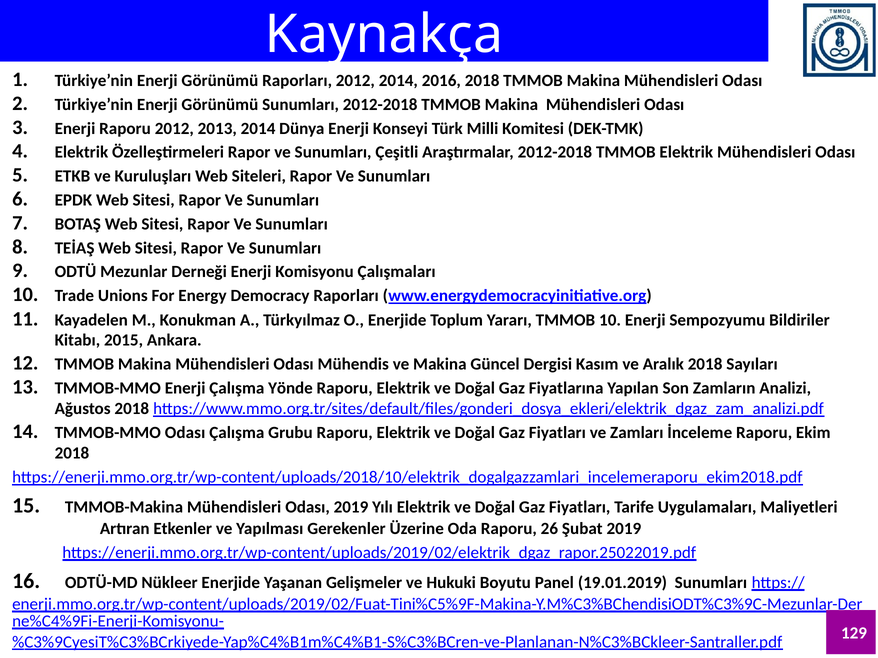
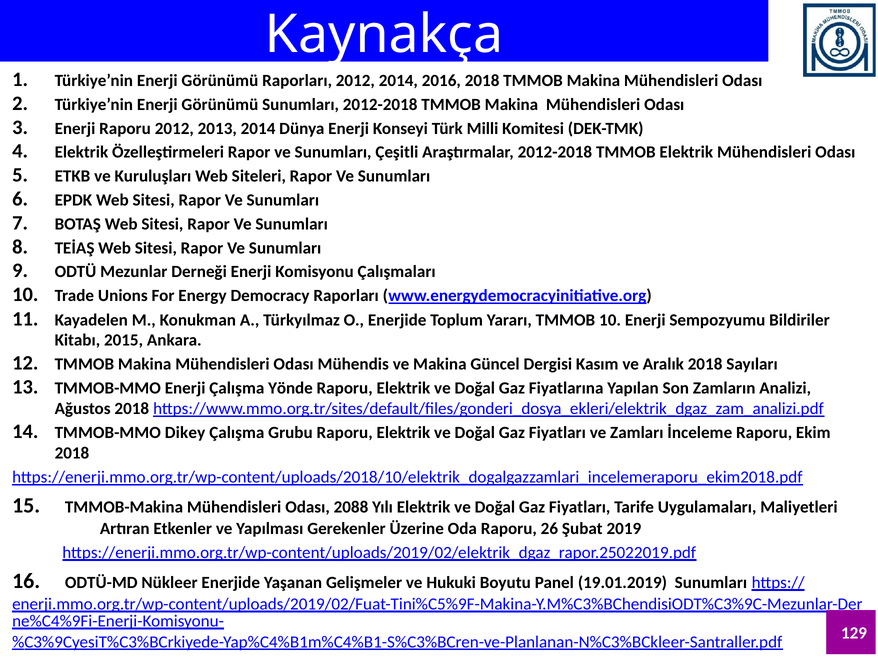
TMMOB-MMO Odası: Odası -> Dikey
Odası 2019: 2019 -> 2088
